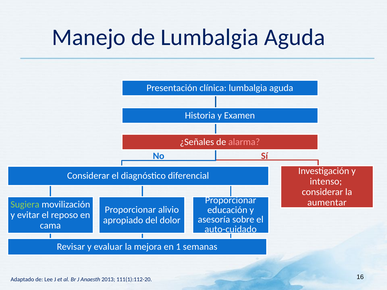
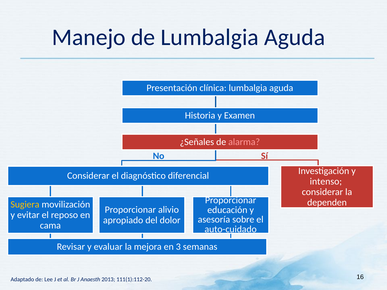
aumentar: aumentar -> dependen
Sugiera colour: light green -> yellow
1: 1 -> 3
